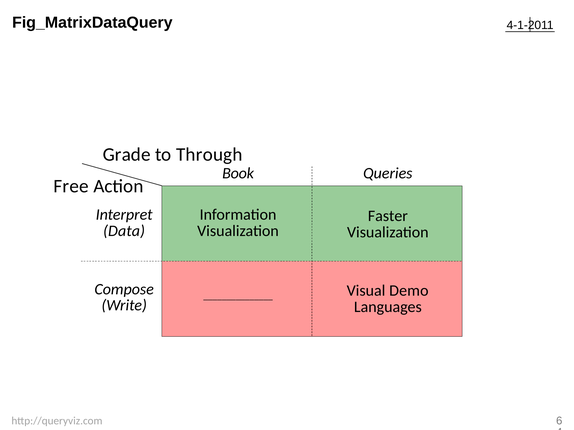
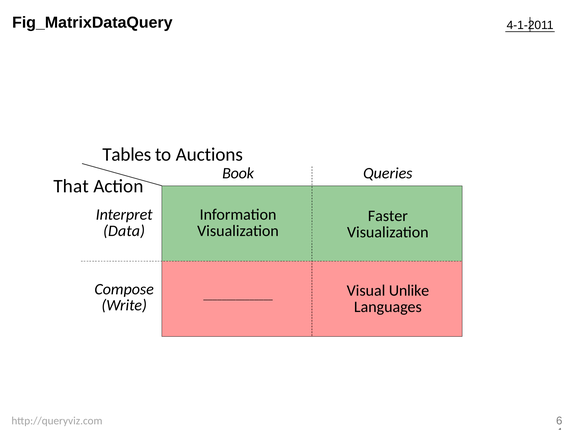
Grade: Grade -> Tables
Through: Through -> Auctions
Free: Free -> That
Demo: Demo -> Unlike
